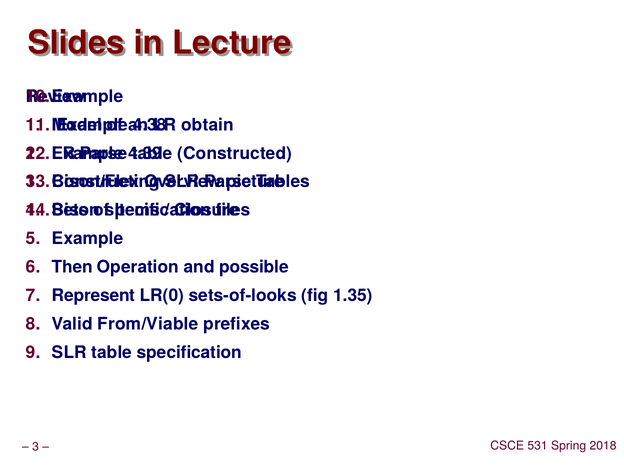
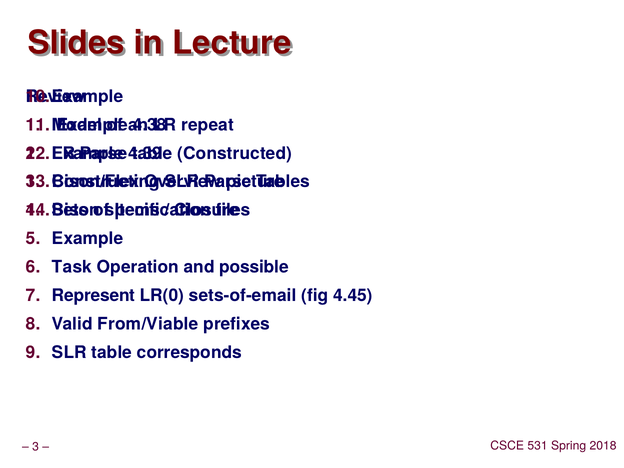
obtain: obtain -> repeat
Then: Then -> Task
sets-of-looks: sets-of-looks -> sets-of-email
1.35: 1.35 -> 4.45
table specification: specification -> corresponds
